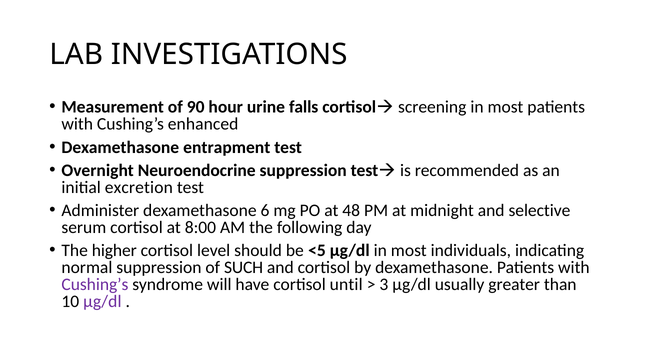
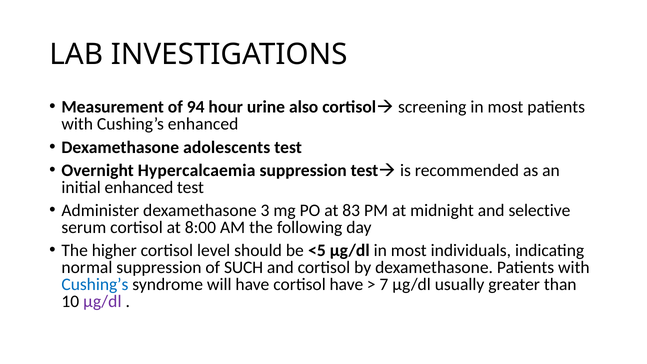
90: 90 -> 94
falls: falls -> also
entrapment: entrapment -> adolescents
Neuroendocrine: Neuroendocrine -> Hypercalcaemia
initial excretion: excretion -> enhanced
6: 6 -> 3
48: 48 -> 83
Cushing’s at (95, 285) colour: purple -> blue
cortisol until: until -> have
3: 3 -> 7
